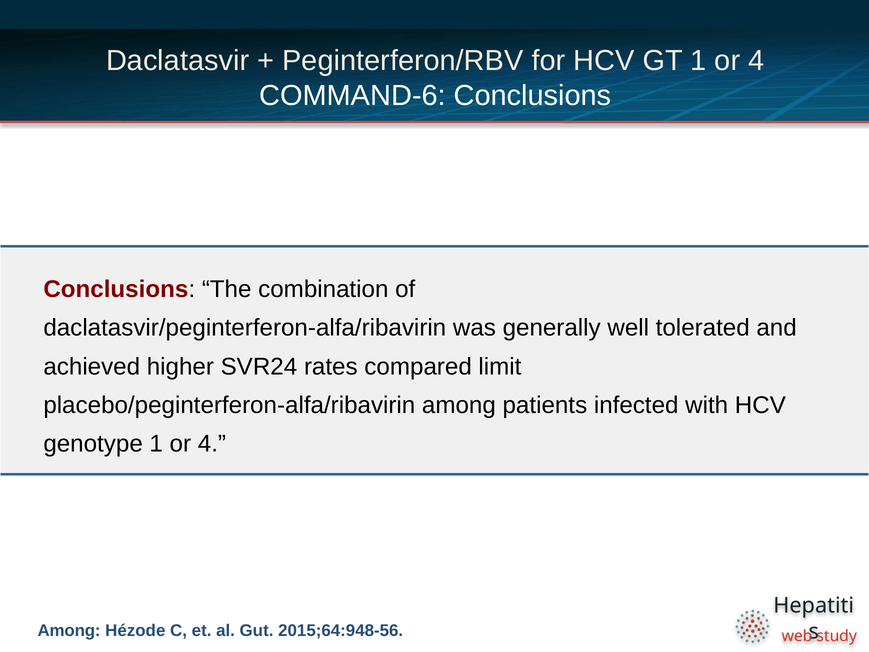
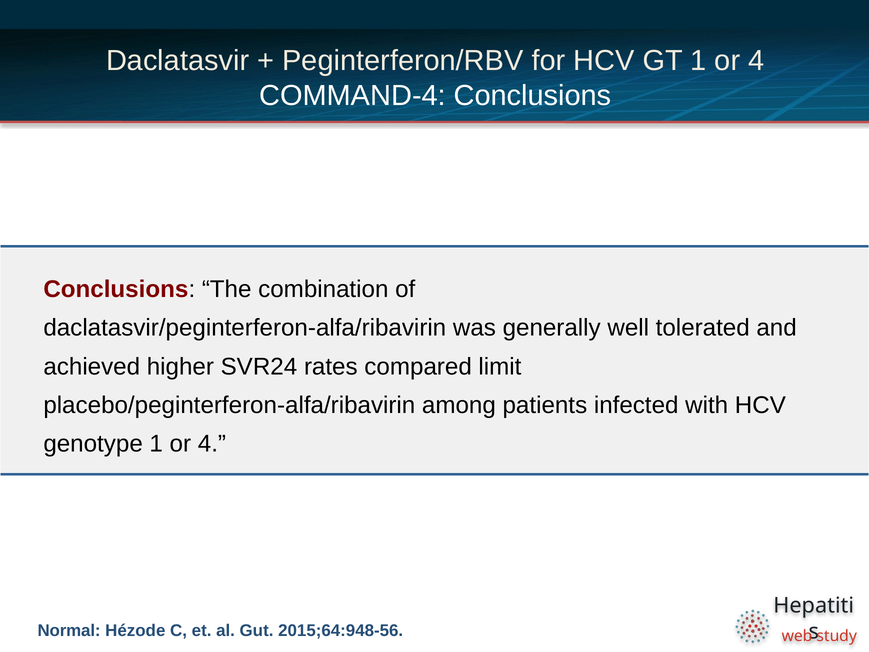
COMMAND-6: COMMAND-6 -> COMMAND-4
Among at (69, 630): Among -> Normal
